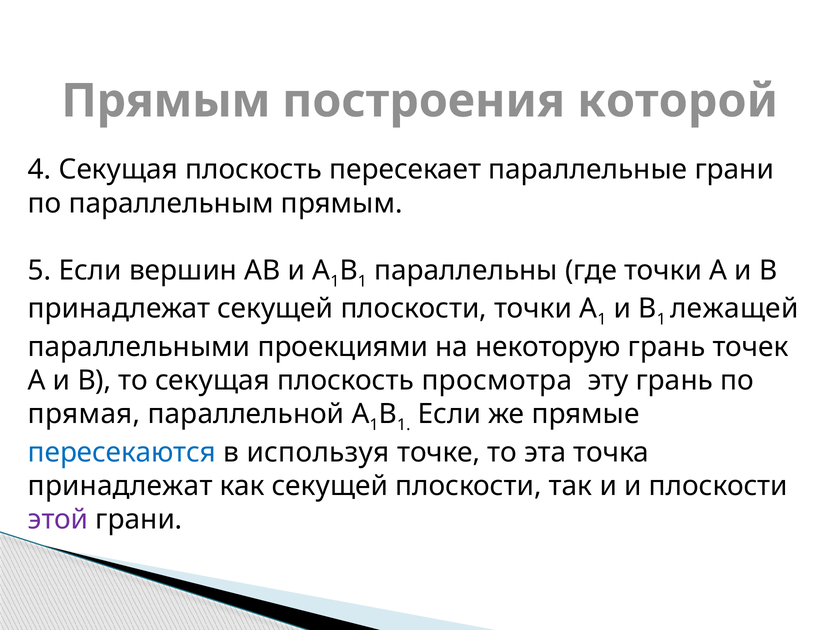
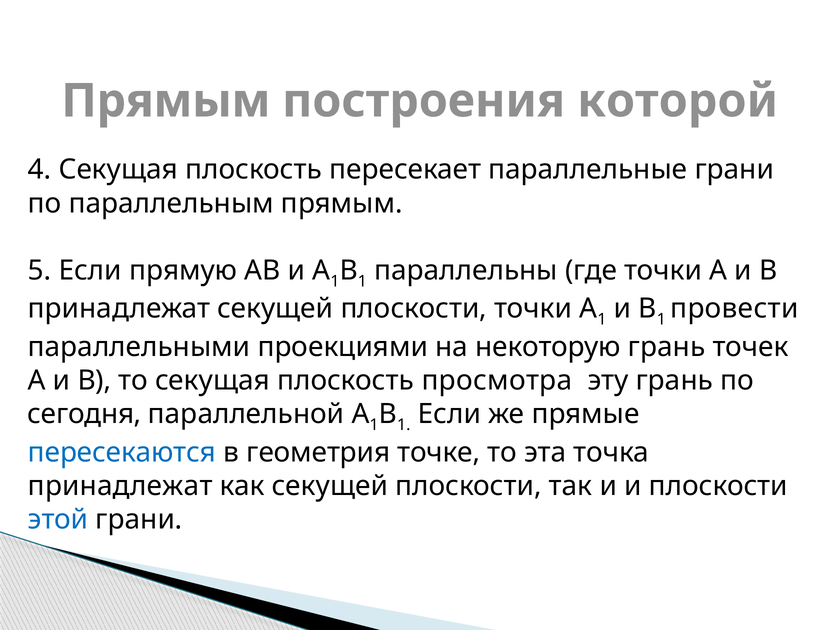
вершин: вершин -> прямую
лежащей: лежащей -> провести
прямая: прямая -> сегодня
используя: используя -> геометрия
этой colour: purple -> blue
